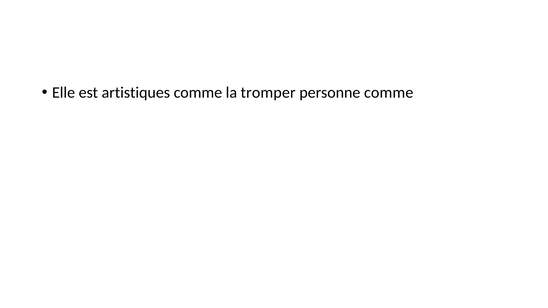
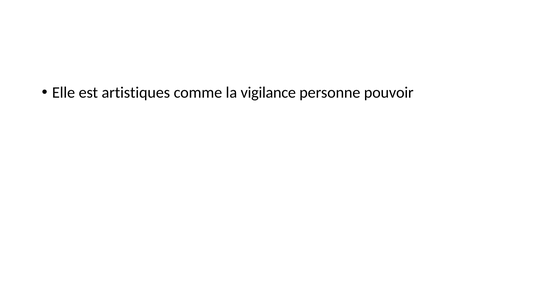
tromper: tromper -> vigilance
personne comme: comme -> pouvoir
